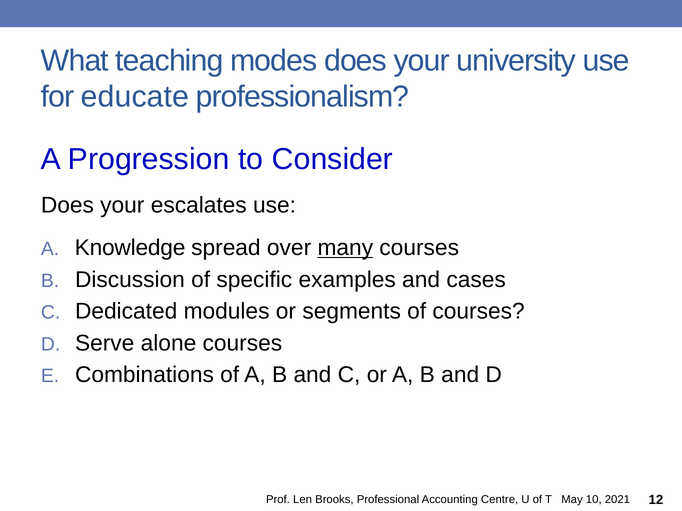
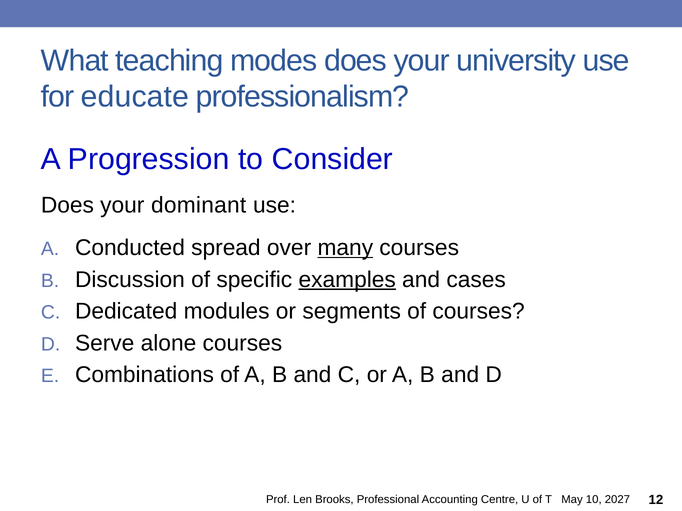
escalates: escalates -> dominant
Knowledge: Knowledge -> Conducted
examples underline: none -> present
2021: 2021 -> 2027
